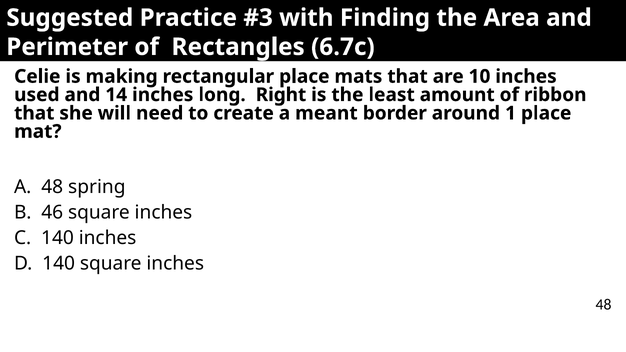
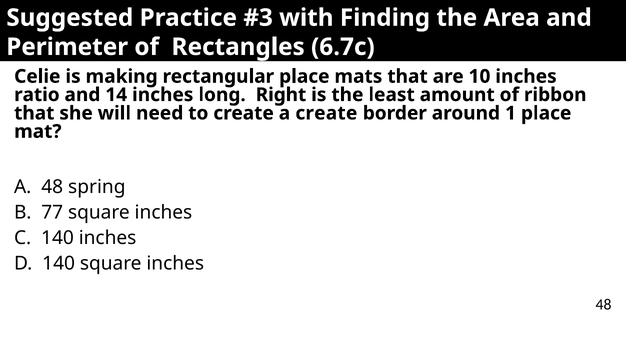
used: used -> ratio
a meant: meant -> create
46: 46 -> 77
